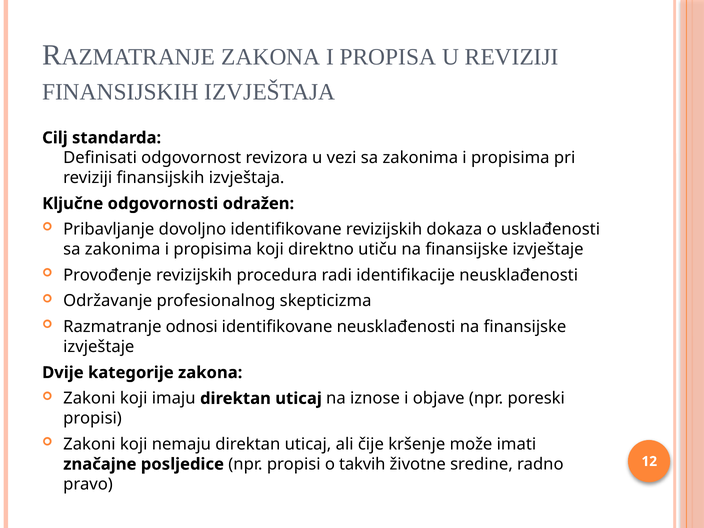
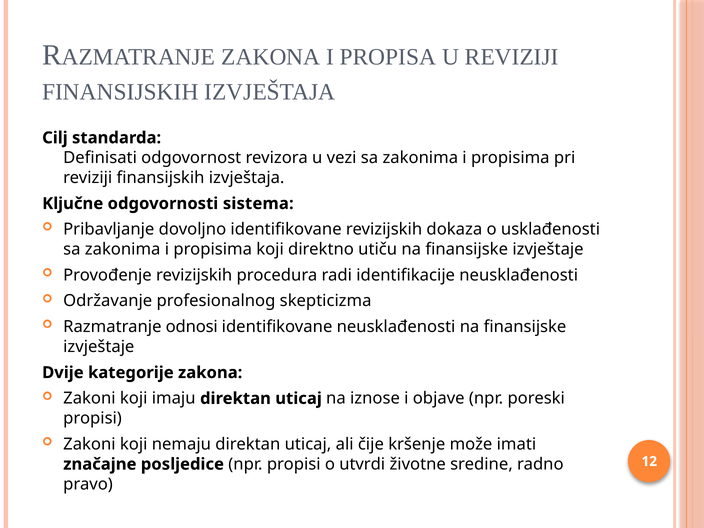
odražen: odražen -> sistema
takvih: takvih -> utvrdi
